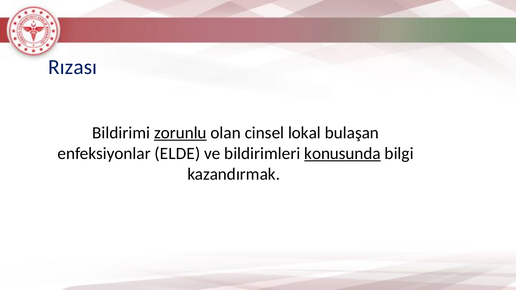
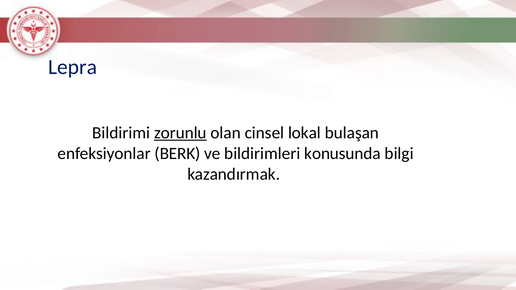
Rızası: Rızası -> Lepra
ELDE: ELDE -> BERK
konusunda underline: present -> none
